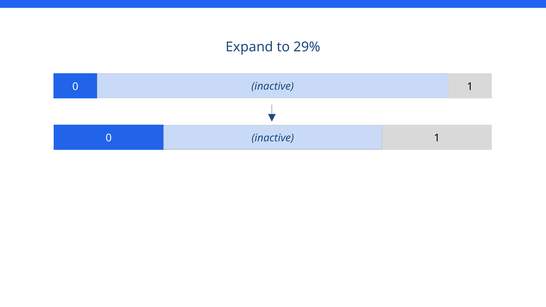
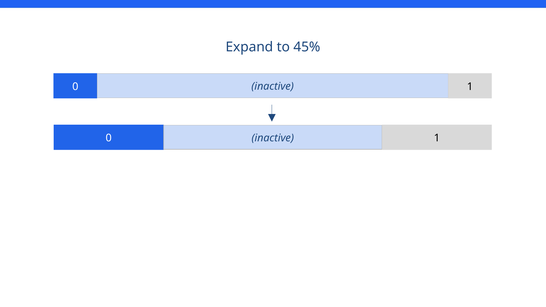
29%: 29% -> 45%
